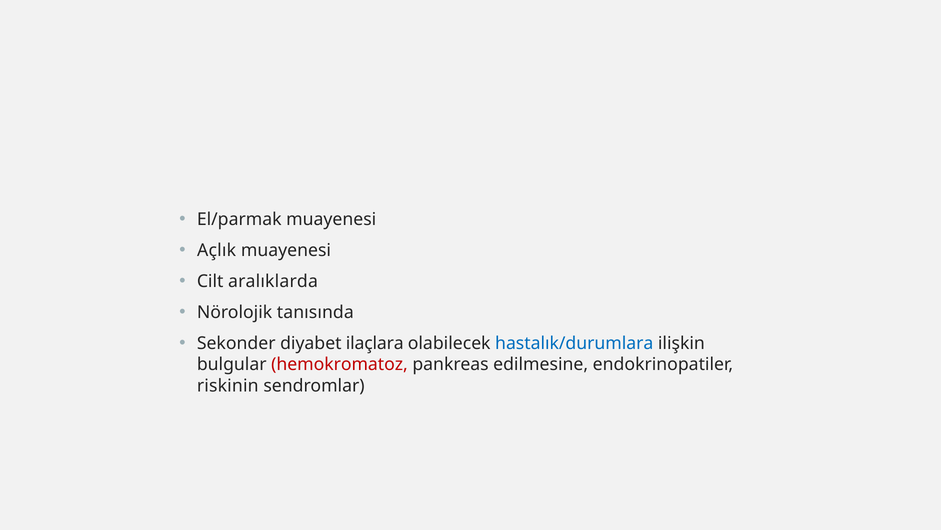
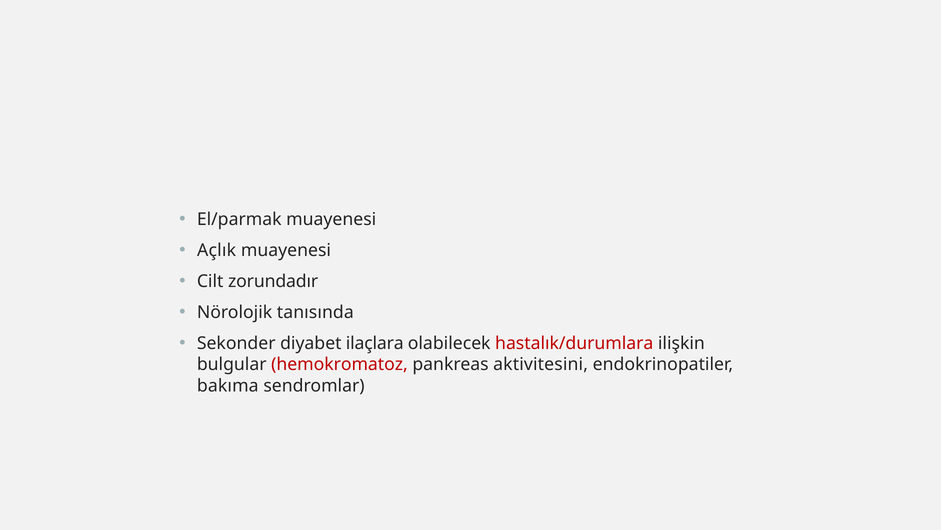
aralıklarda: aralıklarda -> zorundadır
hastalık/durumlara colour: blue -> red
edilmesine: edilmesine -> aktivitesini
riskinin: riskinin -> bakıma
